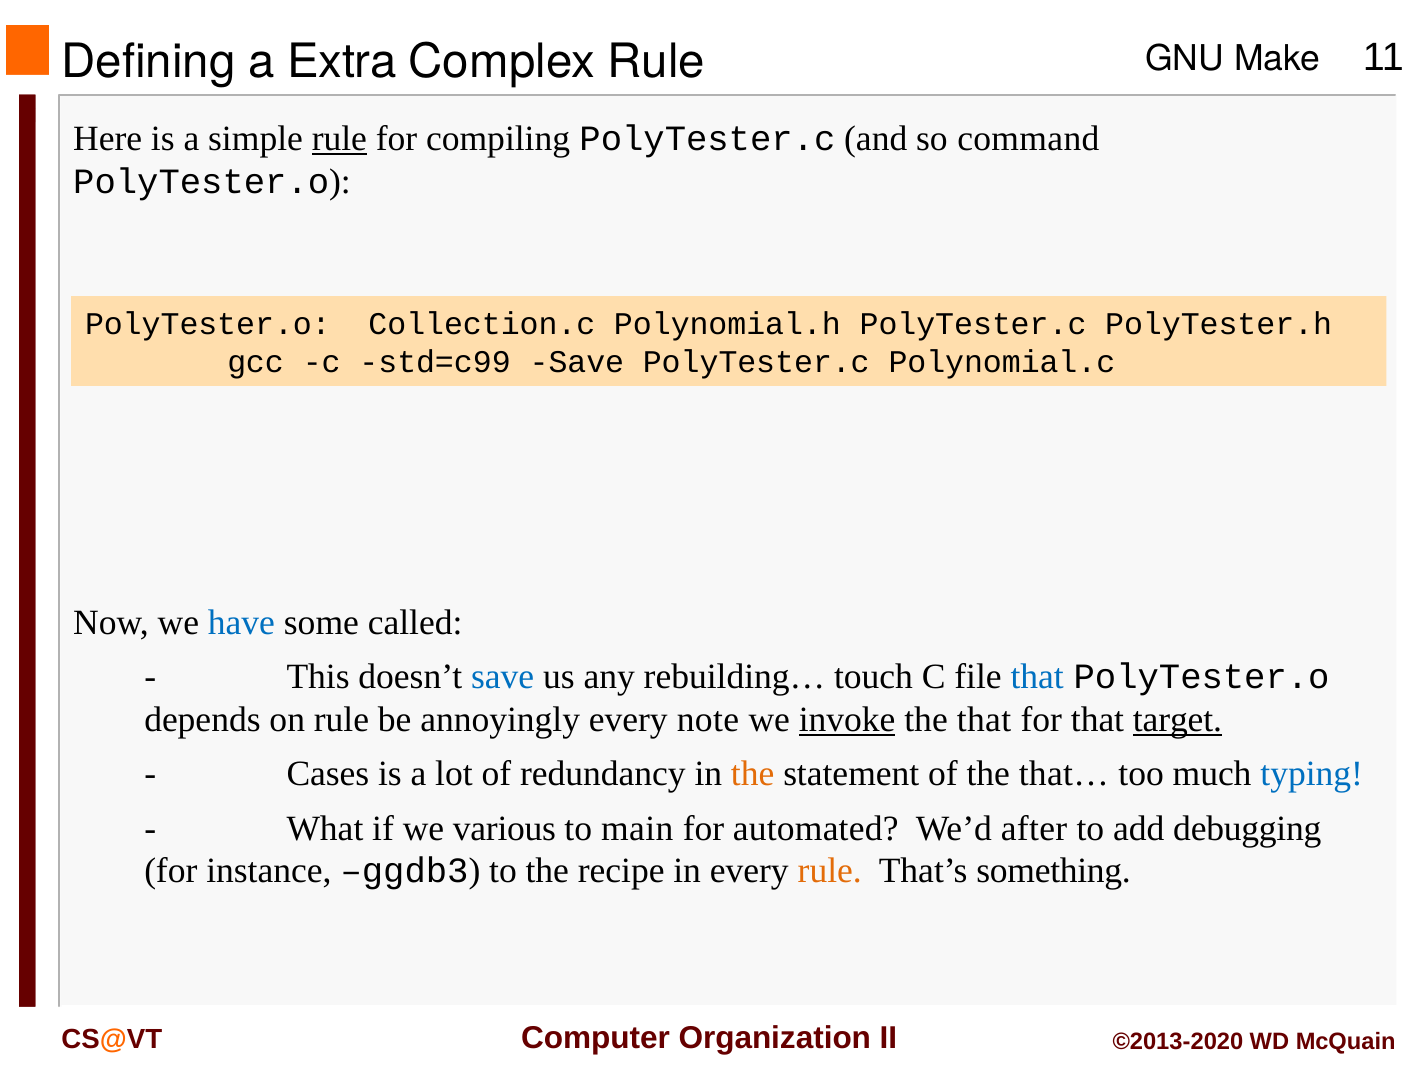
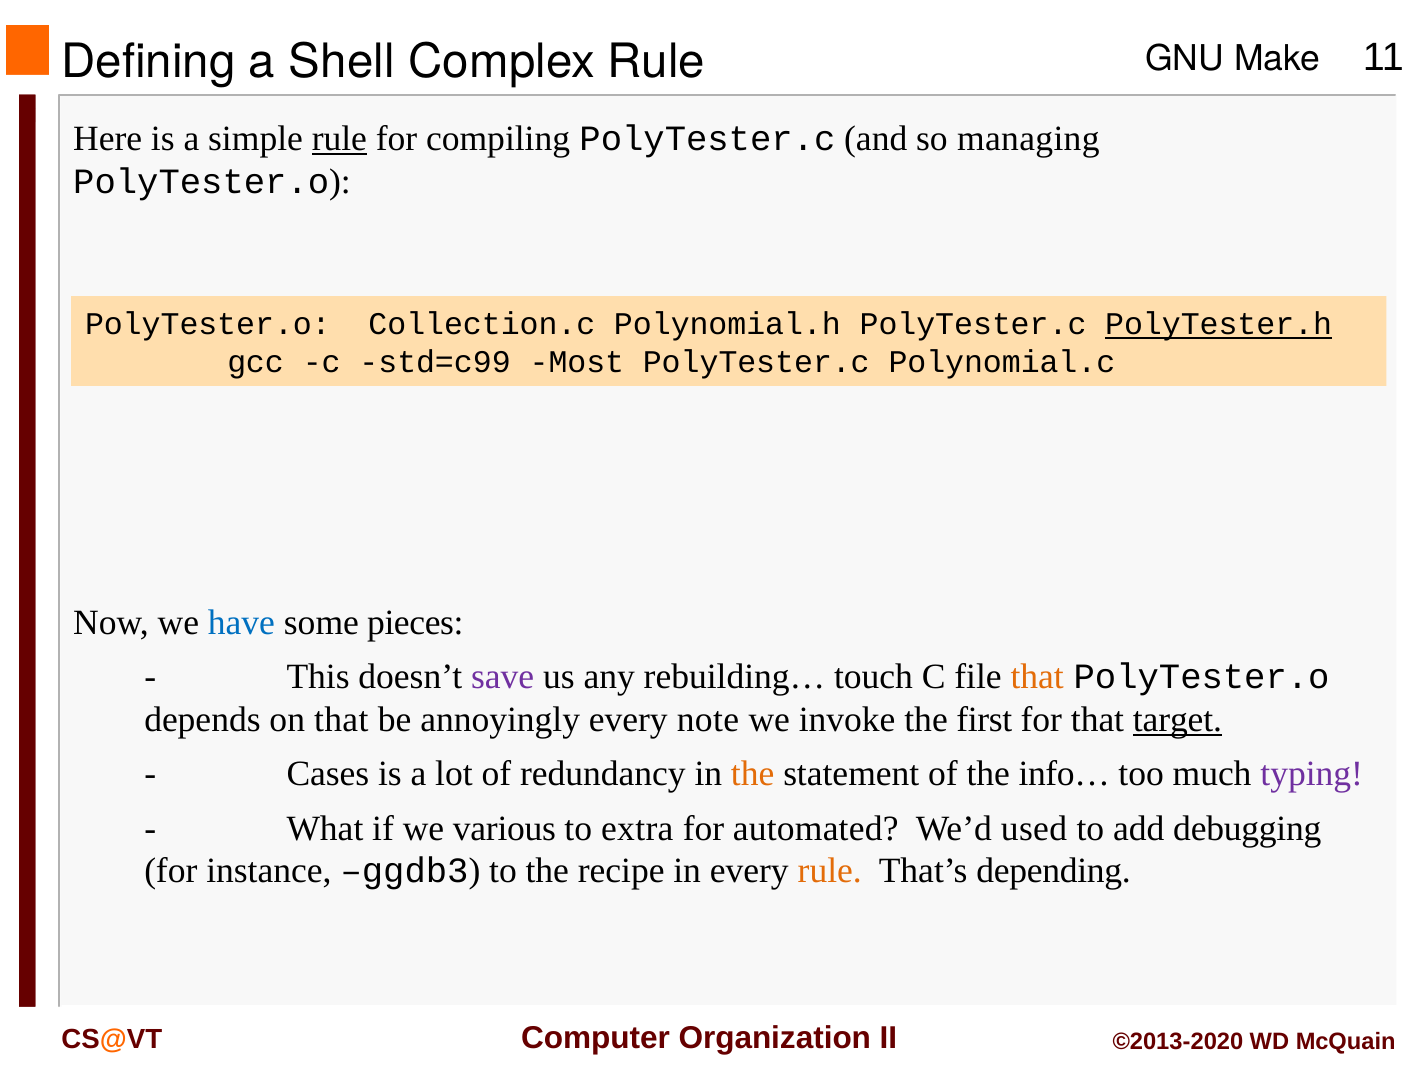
Extra: Extra -> Shell
command: command -> managing
PolyTester.h underline: none -> present
std=c99 Save: Save -> Most
called: called -> pieces
save at (503, 677) colour: blue -> purple
that at (1037, 677) colour: blue -> orange
on rule: rule -> that
invoke underline: present -> none
the that: that -> first
that…: that… -> info…
typing colour: blue -> purple
main: main -> extra
after: after -> used
something: something -> depending
